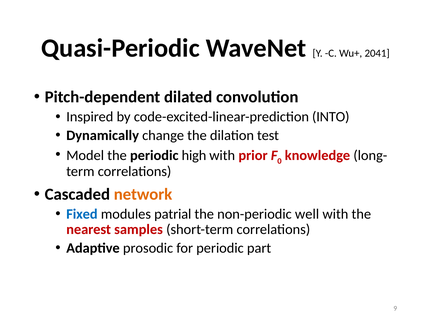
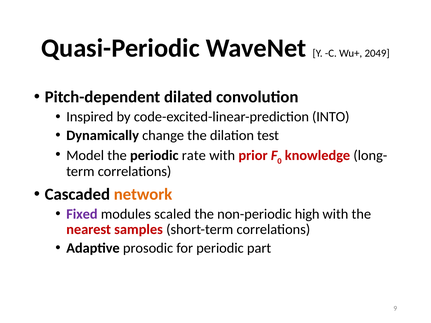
2041: 2041 -> 2049
high: high -> rate
Fixed colour: blue -> purple
patrial: patrial -> scaled
well: well -> high
